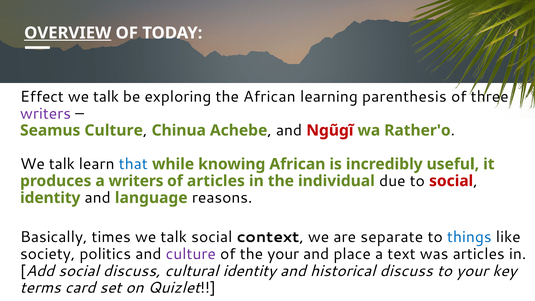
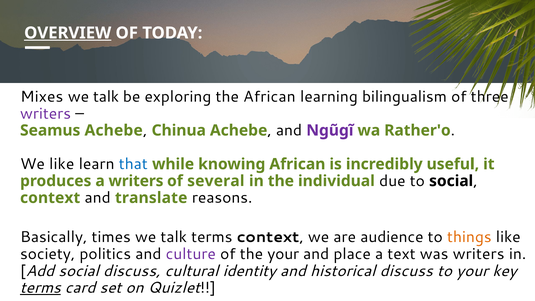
Effect: Effect -> Mixes
parenthesis: parenthesis -> bilingualism
Seamus Culture: Culture -> Achebe
Ngũgĩ colour: red -> purple
talk at (62, 164): talk -> like
of articles: articles -> several
social at (451, 181) colour: red -> black
identity at (50, 198): identity -> context
language: language -> translate
talk social: social -> terms
separate: separate -> audience
things colour: blue -> orange
was articles: articles -> writers
terms at (40, 288) underline: none -> present
